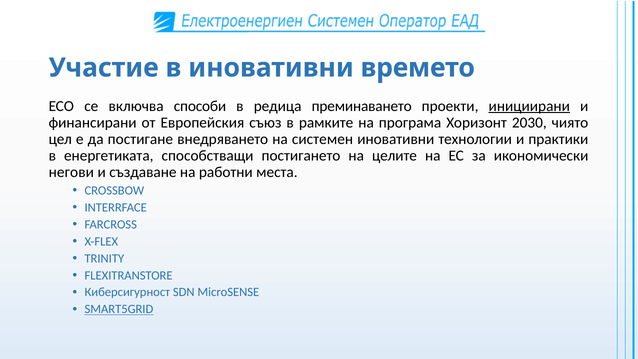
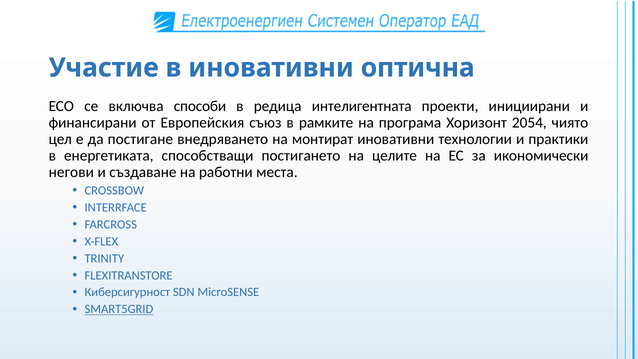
времето: времето -> оптична
преминаването: преминаването -> интелигентната
инициирани underline: present -> none
2030: 2030 -> 2054
системен: системен -> монтират
